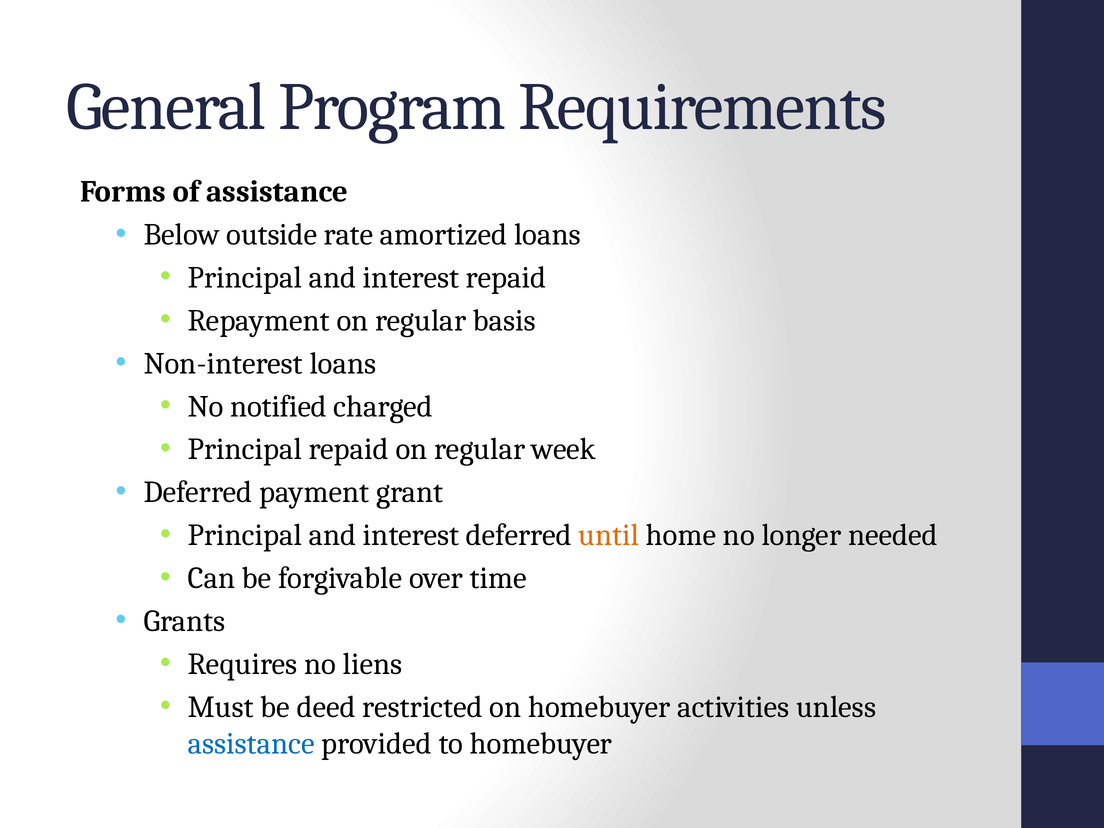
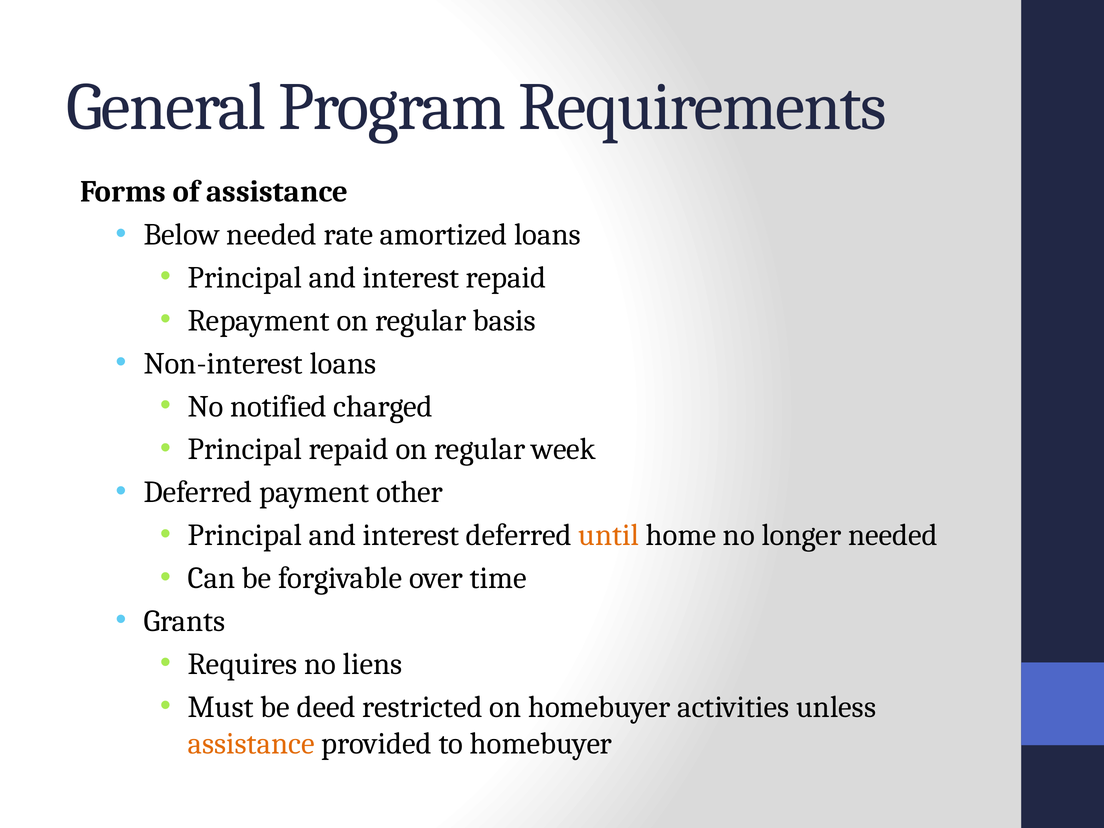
Below outside: outside -> needed
grant: grant -> other
assistance at (251, 744) colour: blue -> orange
